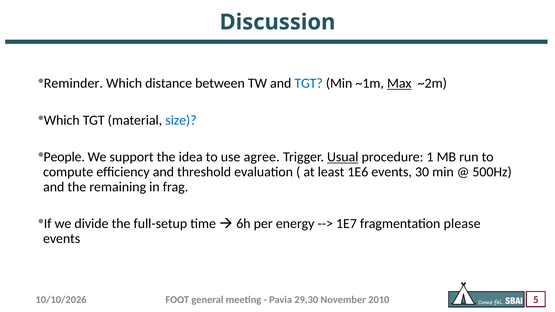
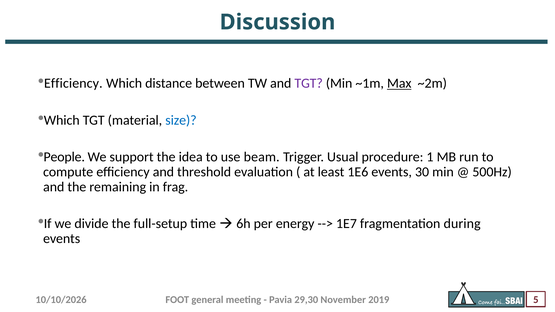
Reminder at (73, 83): Reminder -> Efficiency
TGT at (309, 83) colour: blue -> purple
agree: agree -> beam
Usual underline: present -> none
please: please -> during
2010: 2010 -> 2019
